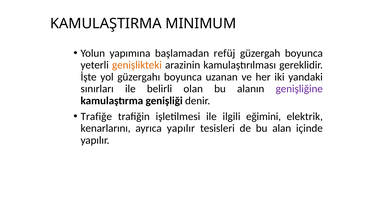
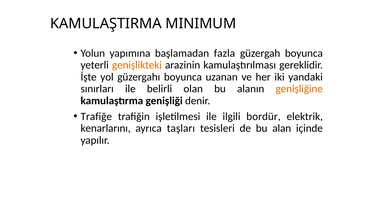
refüj: refüj -> fazla
genişliğine colour: purple -> orange
eğimini: eğimini -> bordür
ayrıca yapılır: yapılır -> taşları
